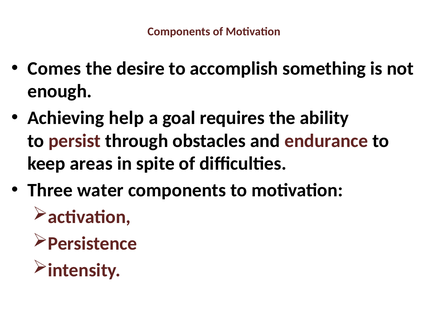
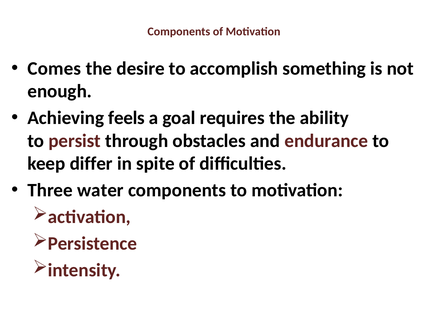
help: help -> feels
areas: areas -> differ
